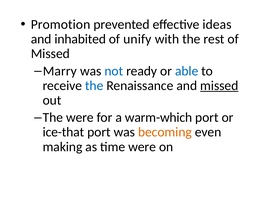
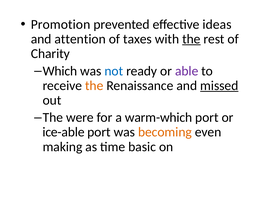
inhabited: inhabited -> attention
unify: unify -> taxes
the at (191, 39) underline: none -> present
Missed at (50, 53): Missed -> Charity
Marry: Marry -> Which
able colour: blue -> purple
the at (94, 85) colour: blue -> orange
ice-that: ice-that -> ice-able
time were: were -> basic
